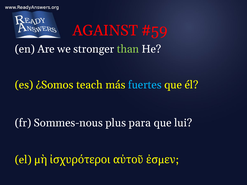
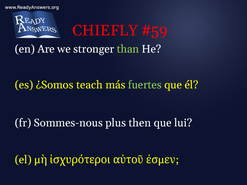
AGAINST: AGAINST -> CHIEFLY
fuertes colour: light blue -> light green
para: para -> then
